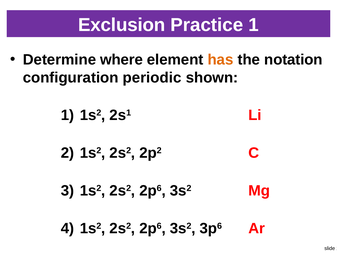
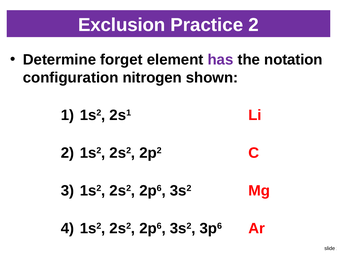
Practice 1: 1 -> 2
where: where -> forget
has colour: orange -> purple
periodic: periodic -> nitrogen
